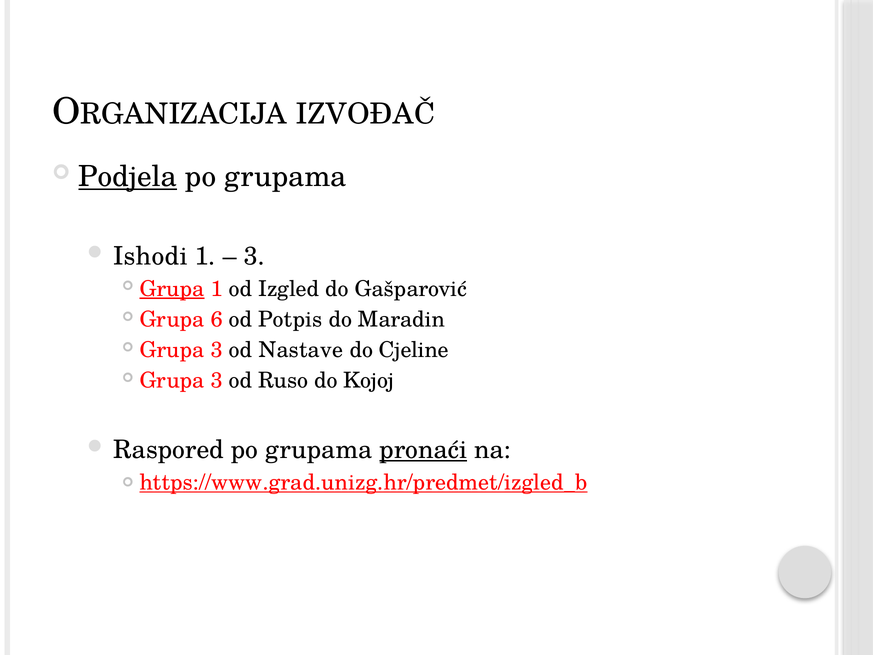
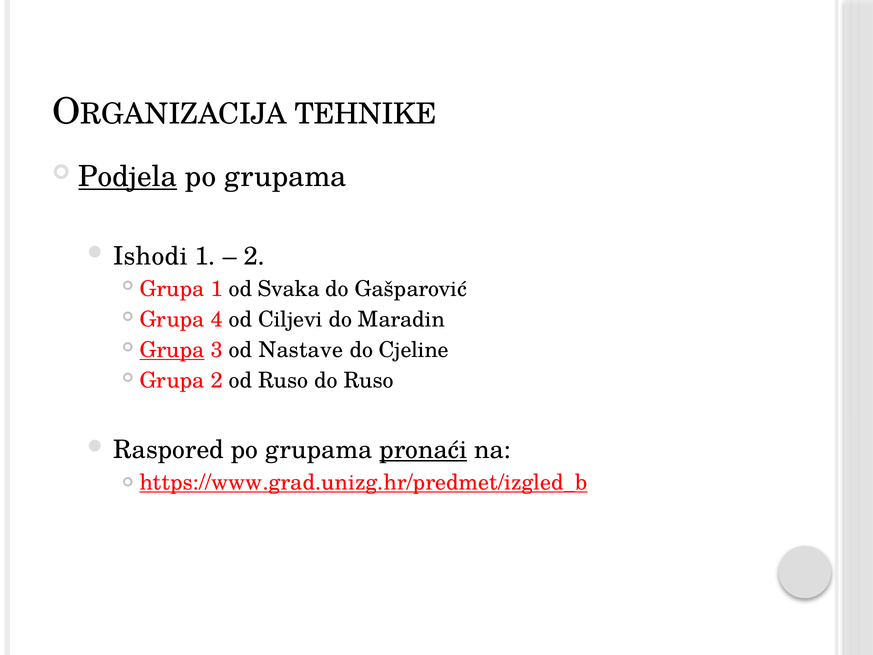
IZVOĐAČ: IZVOĐAČ -> TEHNIKE
3 at (254, 256): 3 -> 2
Grupa at (172, 289) underline: present -> none
Izgled: Izgled -> Svaka
6: 6 -> 4
Potpis: Potpis -> Ciljevi
Grupa at (172, 350) underline: none -> present
3 at (217, 380): 3 -> 2
do Kojoj: Kojoj -> Ruso
